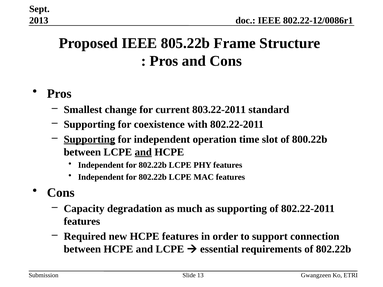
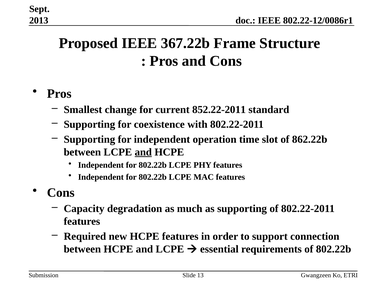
805.22b: 805.22b -> 367.22b
803.22-2011: 803.22-2011 -> 852.22-2011
Supporting at (89, 139) underline: present -> none
800.22b: 800.22b -> 862.22b
